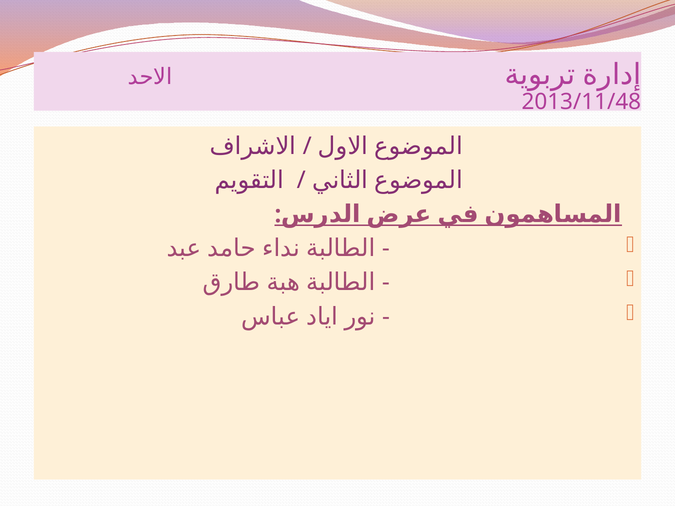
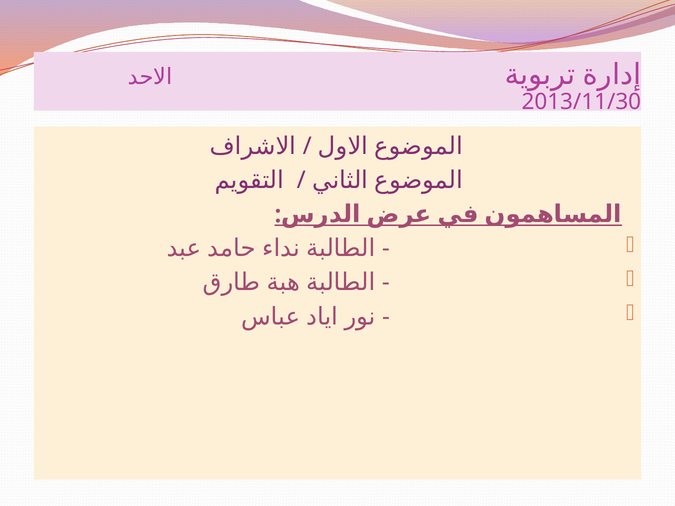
2013/11/48: 2013/11/48 -> 2013/11/30
